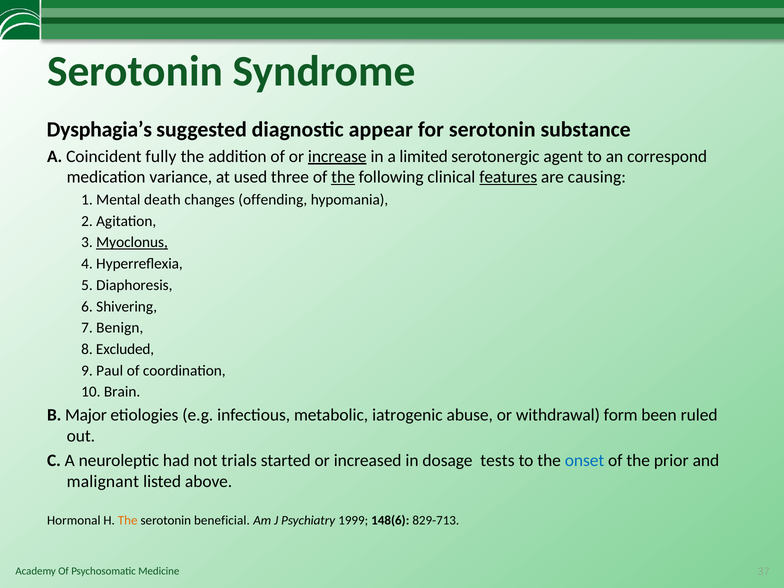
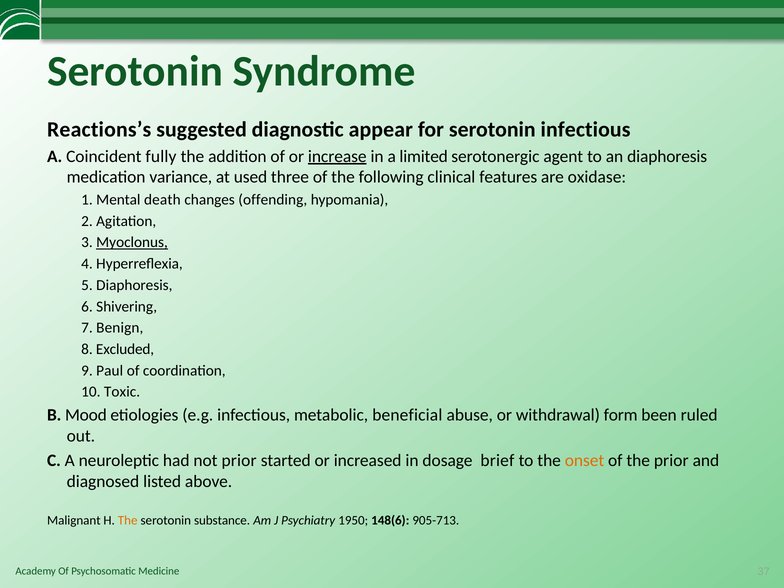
Dysphagia’s: Dysphagia’s -> Reactions’s
serotonin substance: substance -> infectious
an correspond: correspond -> diaphoresis
the at (343, 177) underline: present -> none
features underline: present -> none
causing: causing -> oxidase
Brain: Brain -> Toxic
Major: Major -> Mood
iatrogenic: iatrogenic -> beneficial
not trials: trials -> prior
tests: tests -> brief
onset colour: blue -> orange
malignant: malignant -> diagnosed
Hormonal: Hormonal -> Malignant
beneficial: beneficial -> substance
1999: 1999 -> 1950
829-713: 829-713 -> 905-713
